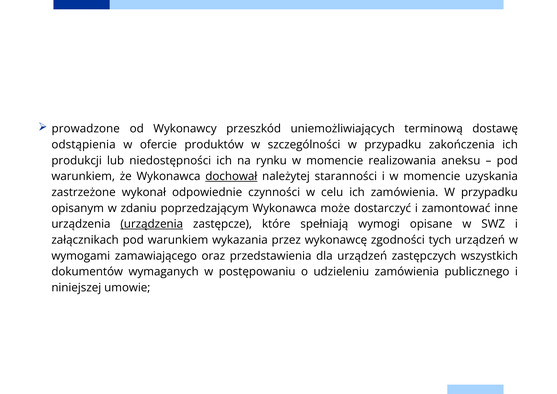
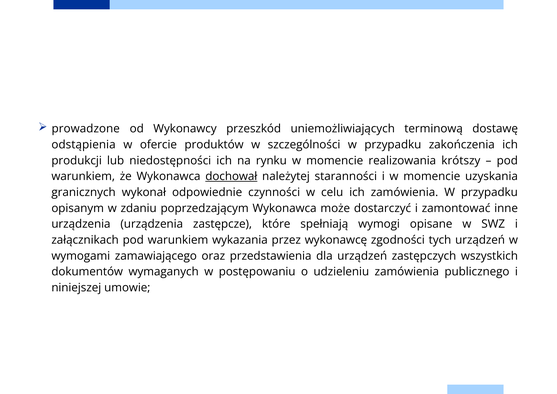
aneksu: aneksu -> krótszy
zastrzeżone: zastrzeżone -> granicznych
urządzenia at (152, 224) underline: present -> none
